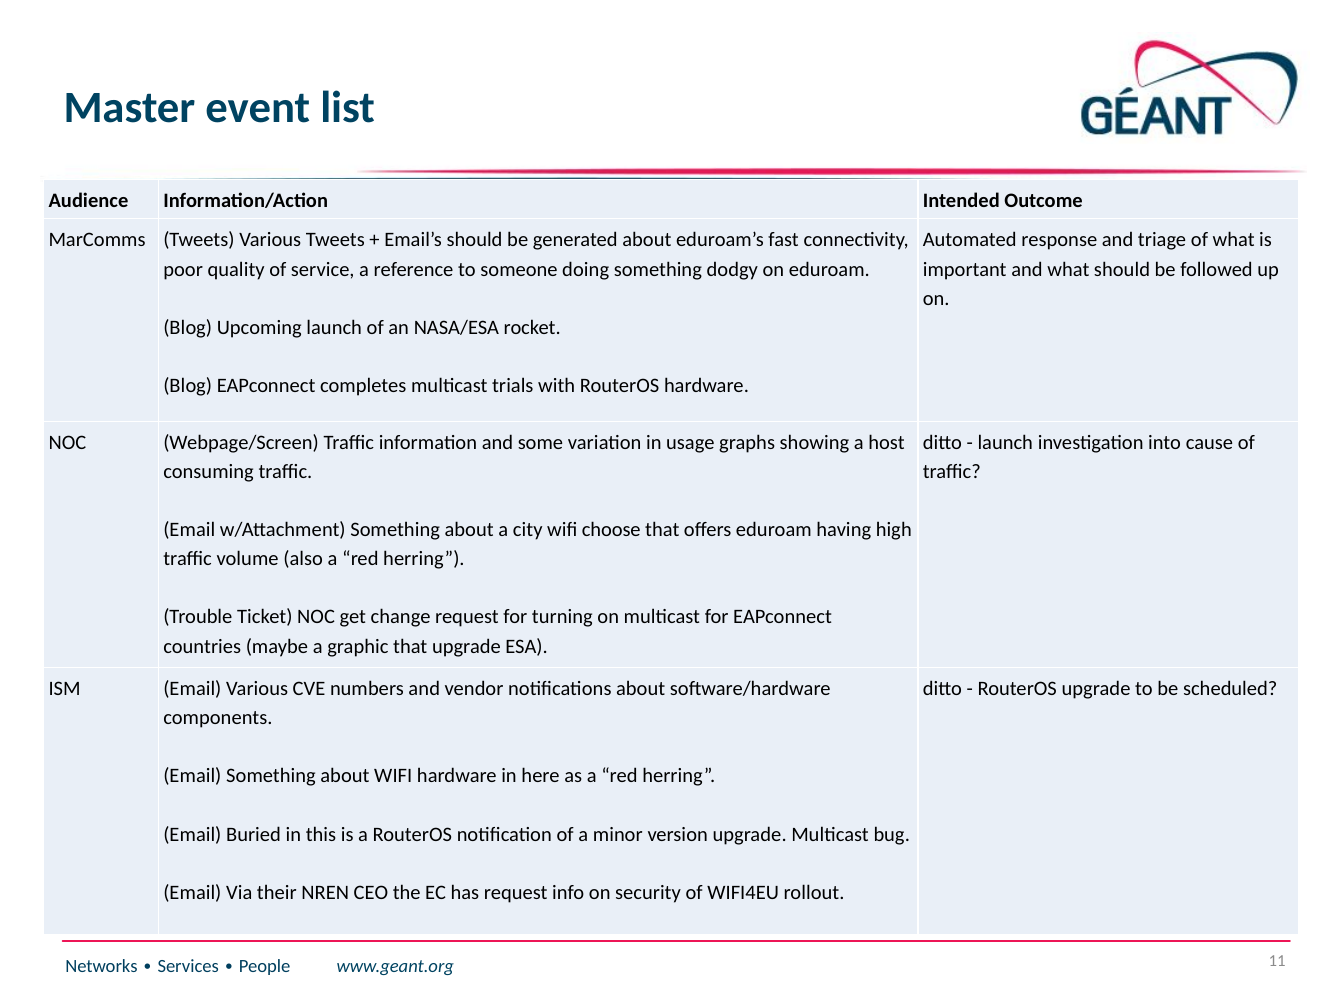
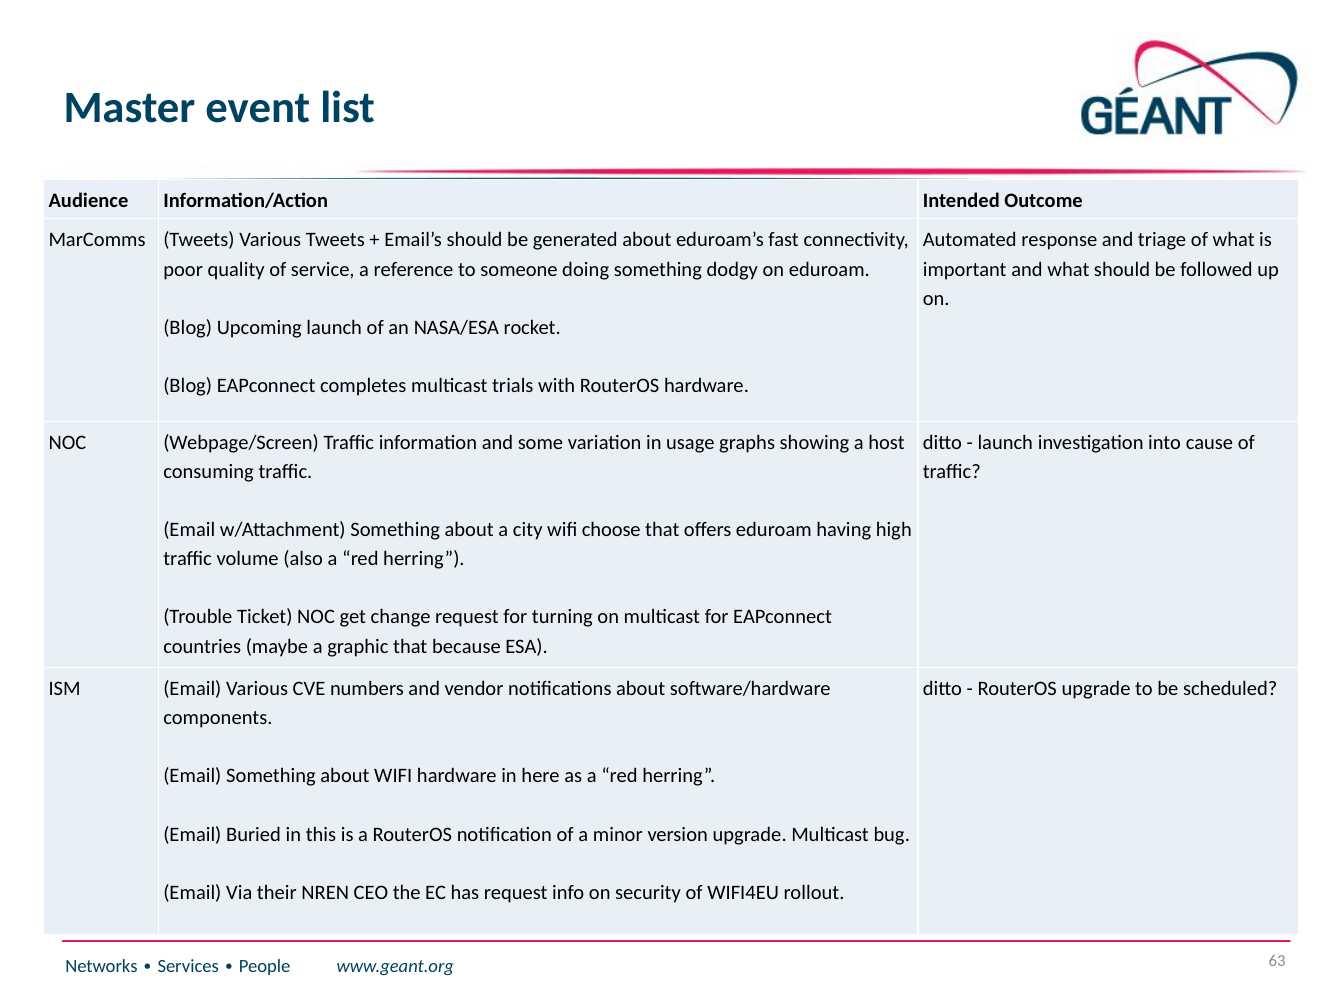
that upgrade: upgrade -> because
11: 11 -> 63
